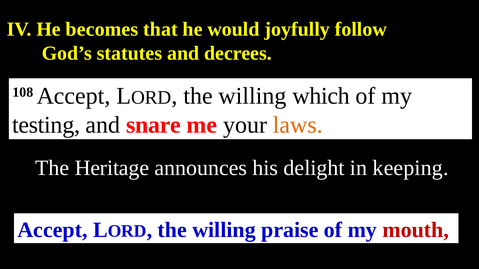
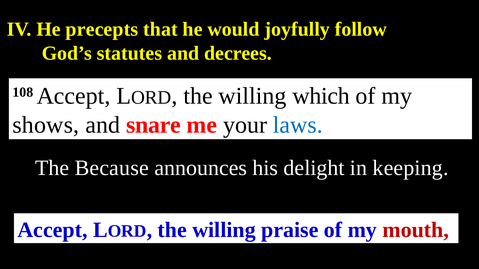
becomes: becomes -> precepts
testing: testing -> shows
laws colour: orange -> blue
Heritage: Heritage -> Because
